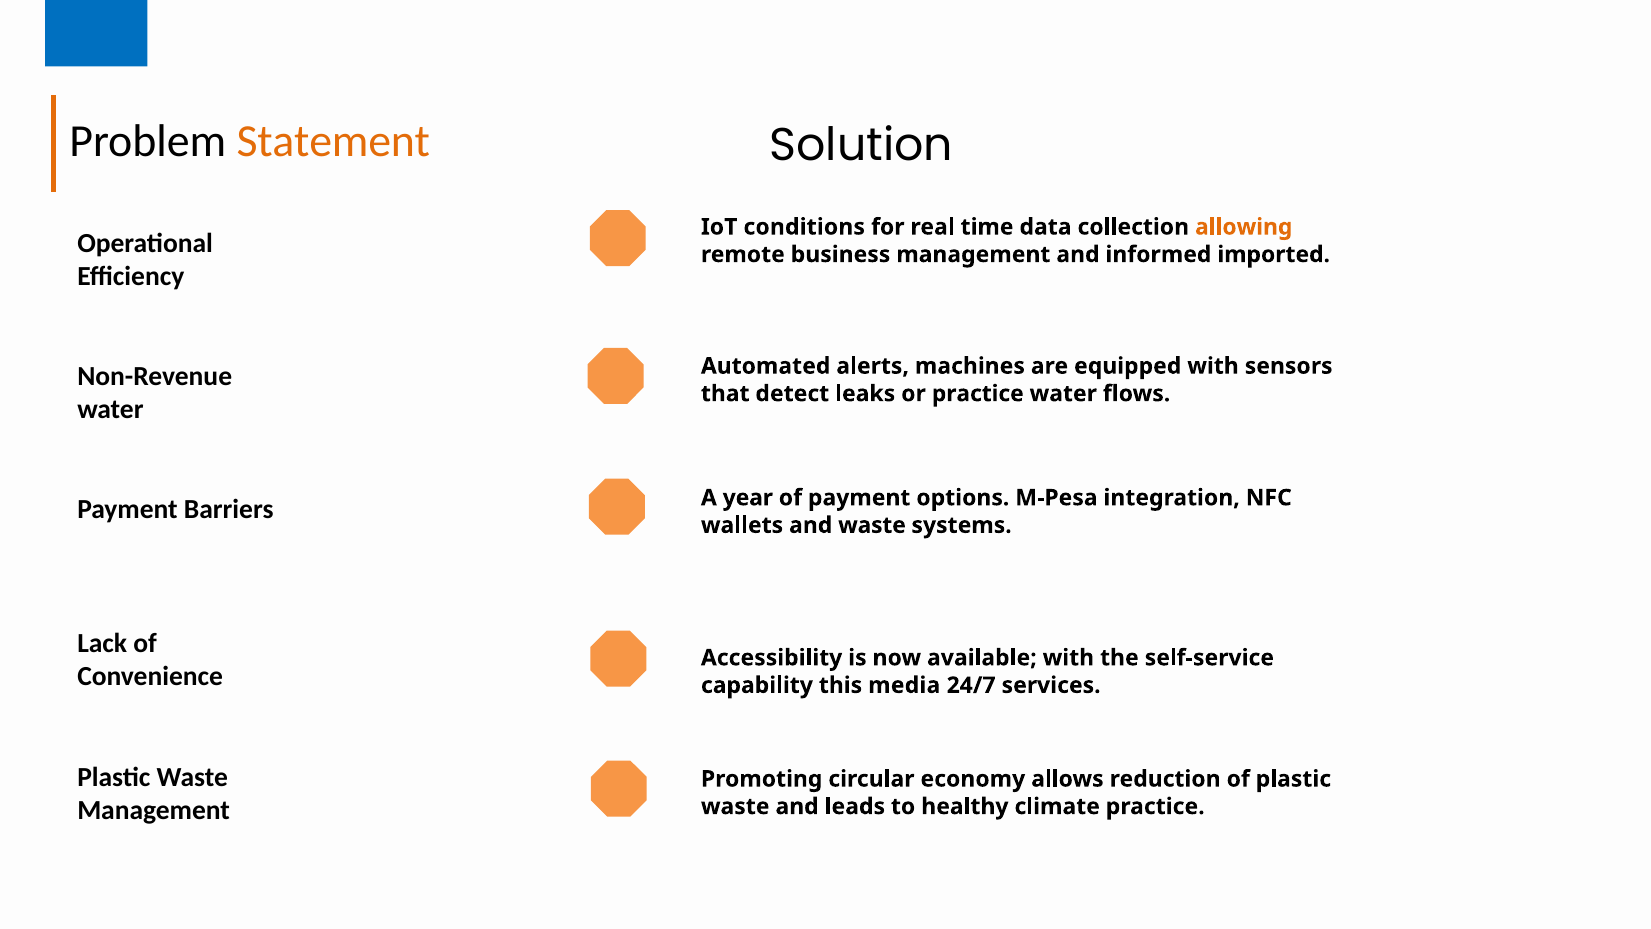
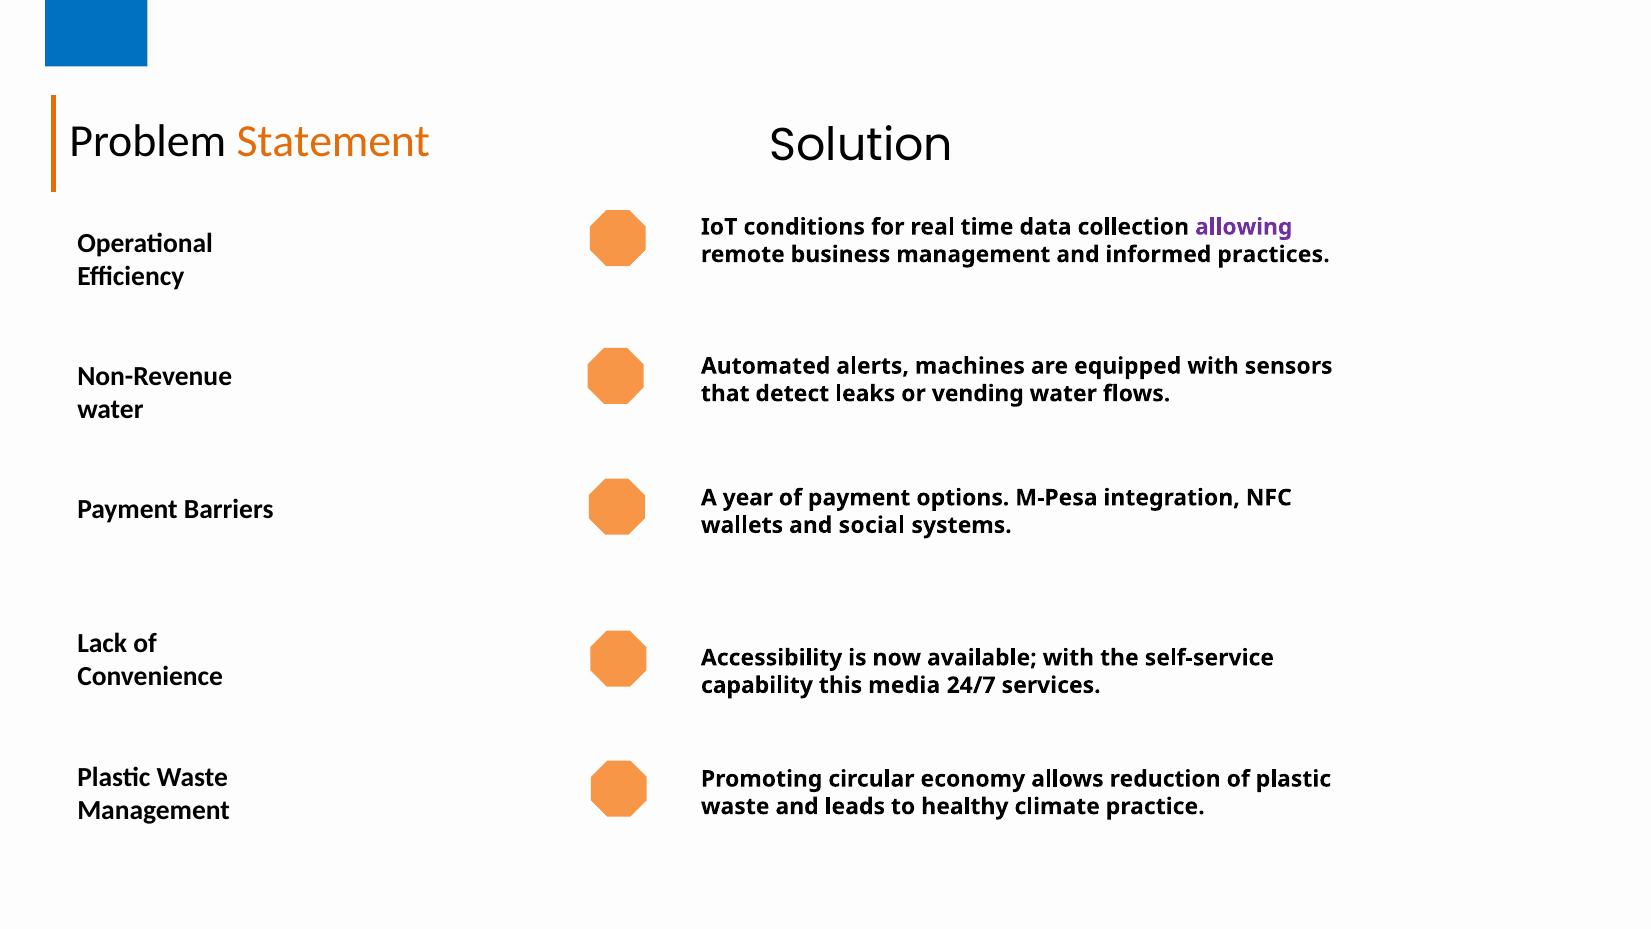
allowing colour: orange -> purple
imported: imported -> practices
or practice: practice -> vending
and waste: waste -> social
